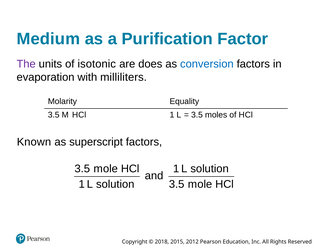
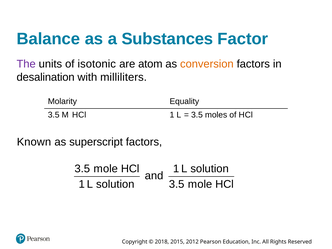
Medium: Medium -> Balance
Purification: Purification -> Substances
does: does -> atom
conversion colour: blue -> orange
evaporation: evaporation -> desalination
